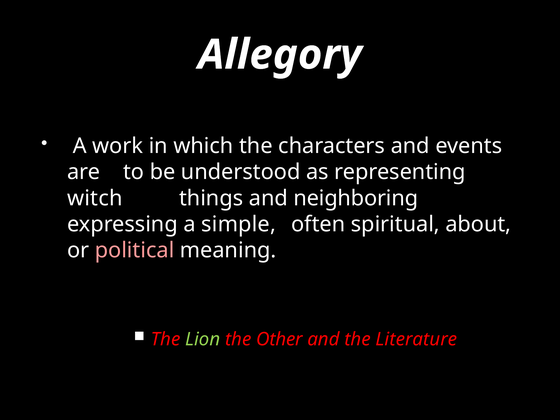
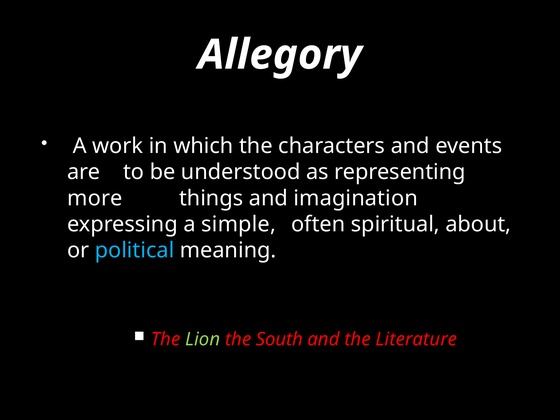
witch: witch -> more
neighboring: neighboring -> imagination
political colour: pink -> light blue
Other: Other -> South
